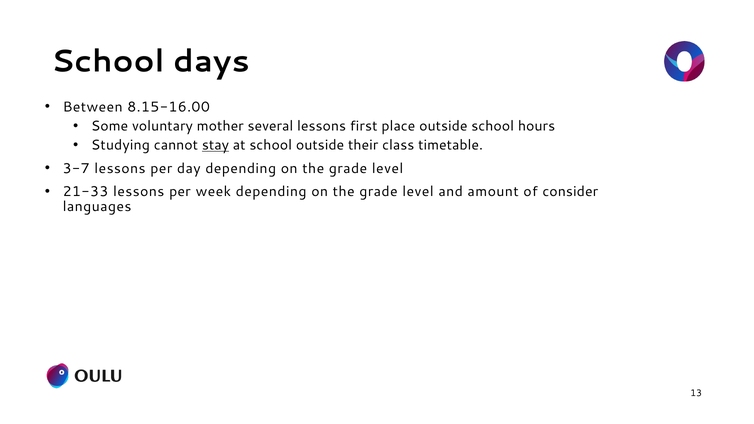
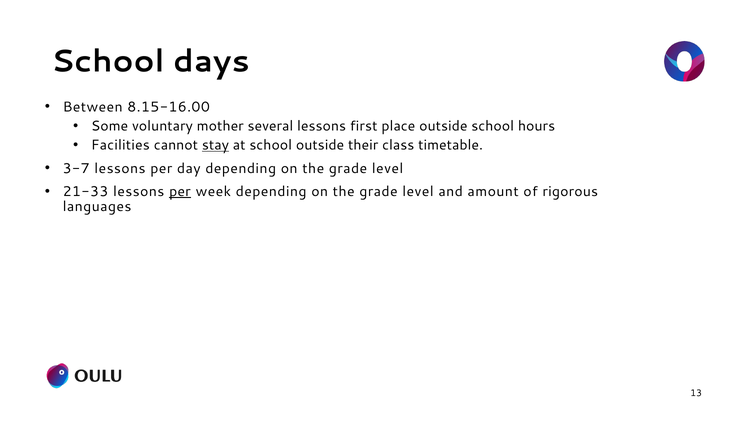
Studying: Studying -> Facilities
per at (180, 192) underline: none -> present
consider: consider -> rigorous
